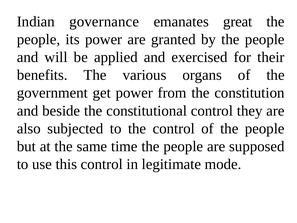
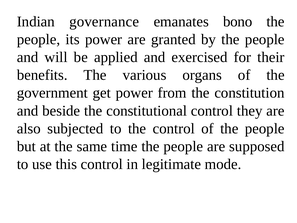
great: great -> bono
